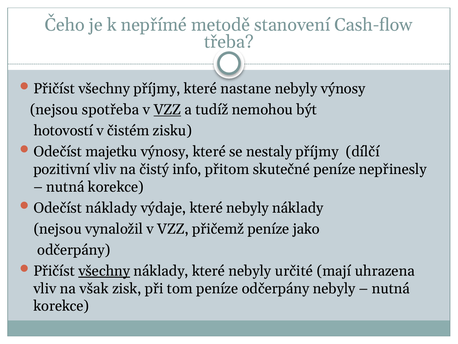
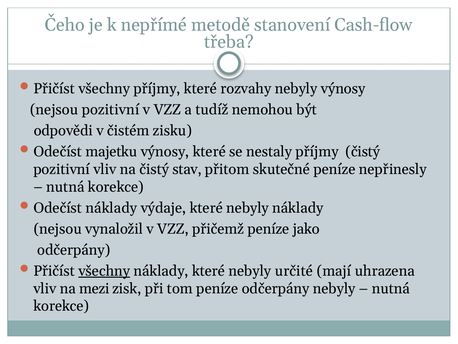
nastane: nastane -> rozvahy
nejsou spotřeba: spotřeba -> pozitivní
VZZ at (167, 110) underline: present -> none
hotovostí: hotovostí -> odpovědi
příjmy dílčí: dílčí -> čistý
info: info -> stav
však: však -> mezi
